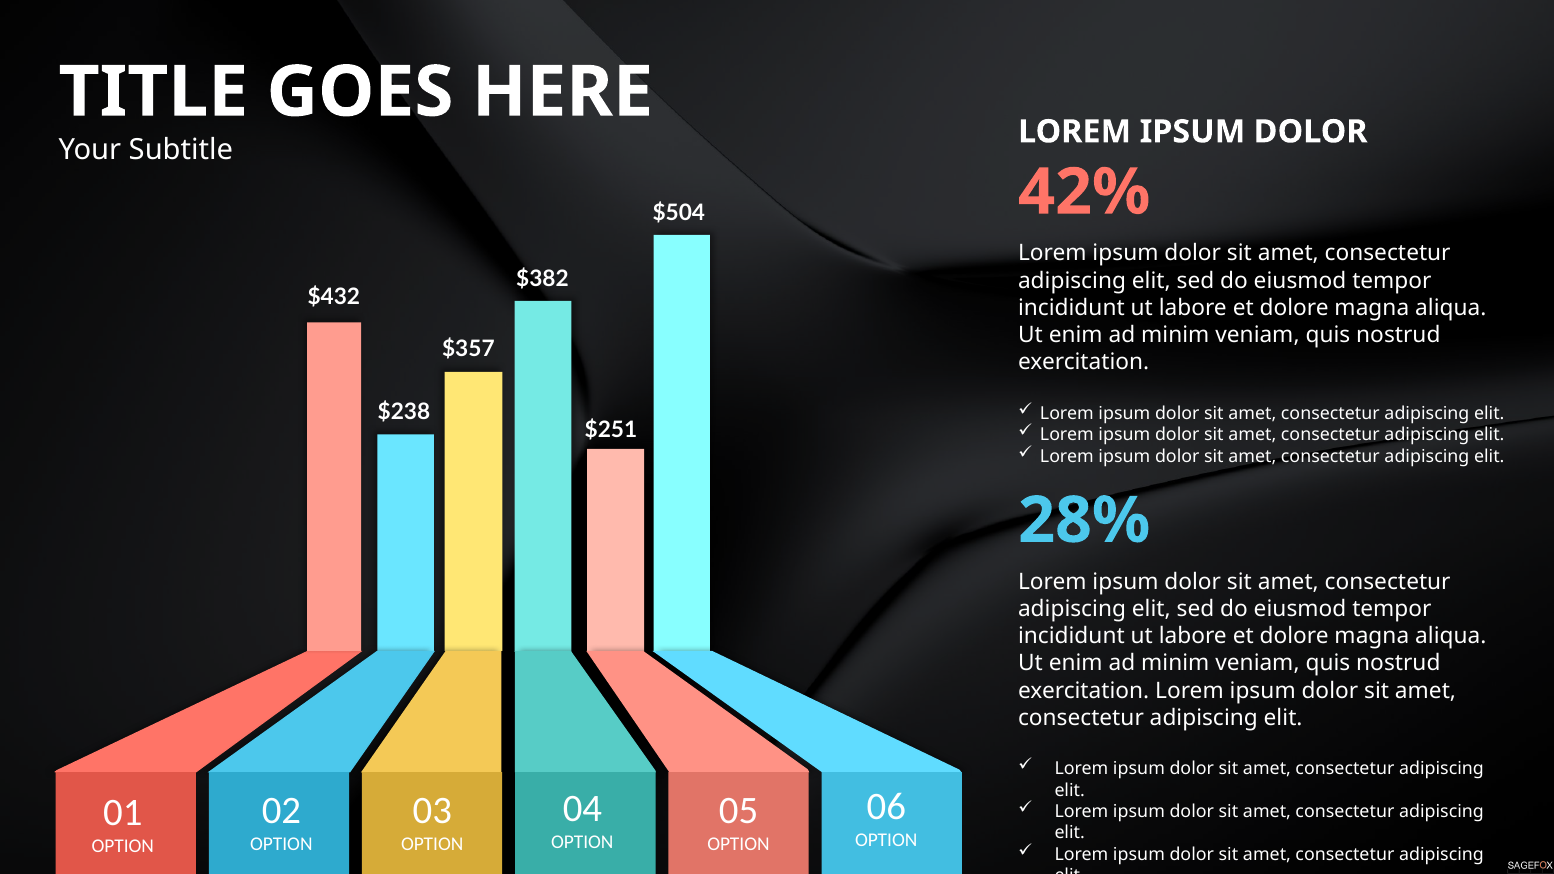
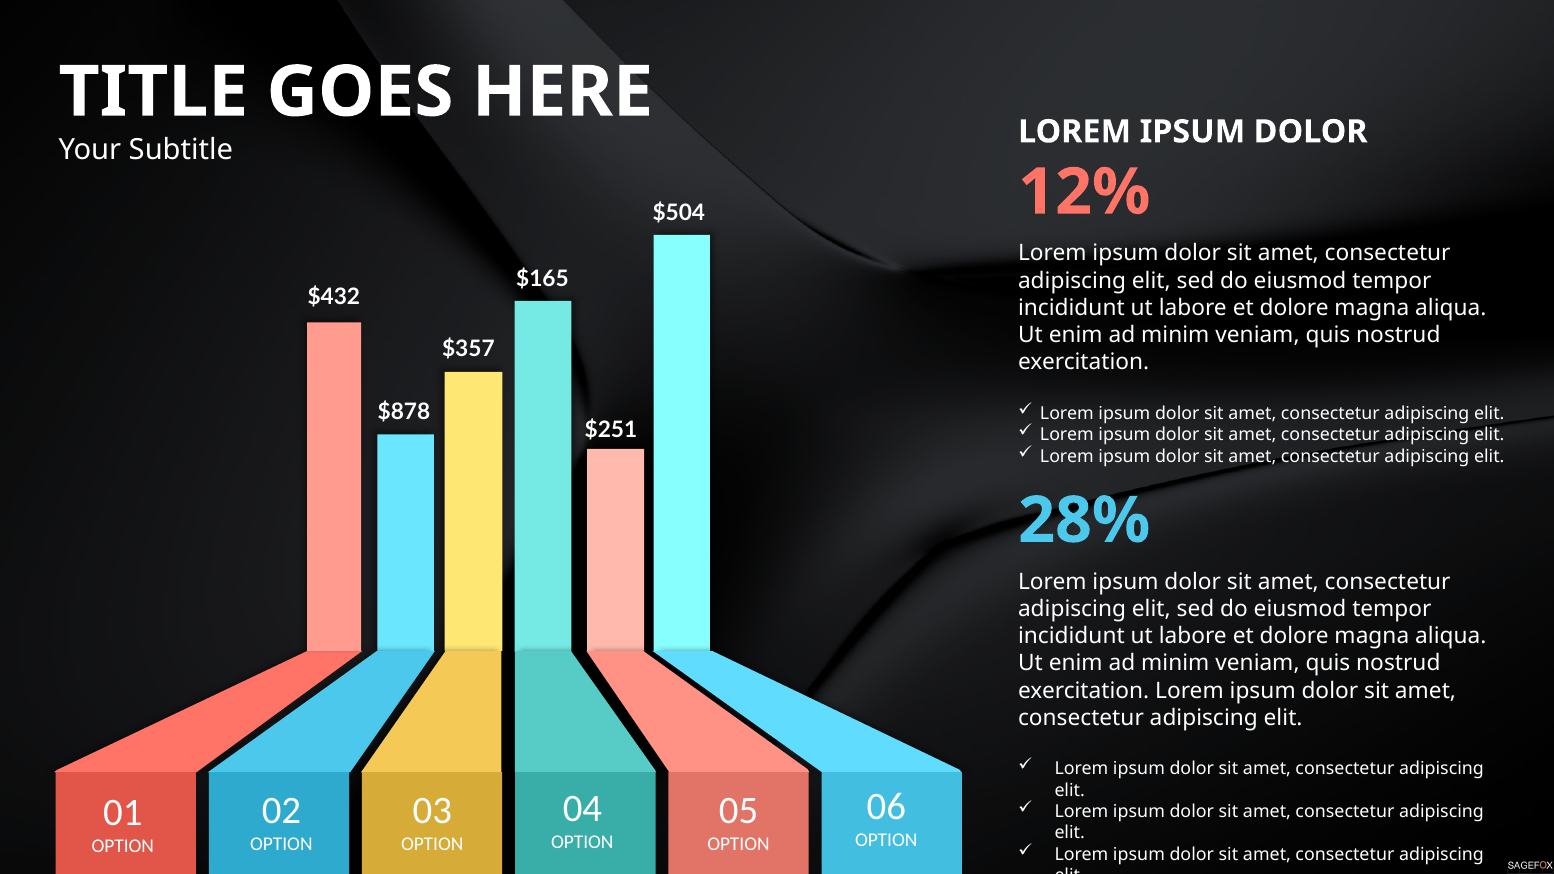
42%: 42% -> 12%
$382: $382 -> $165
$238: $238 -> $878
